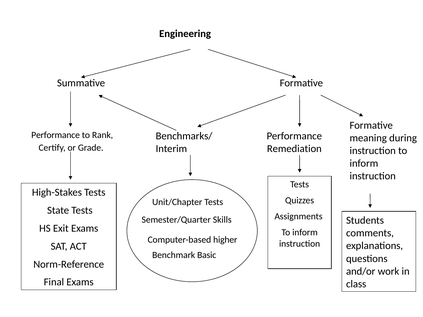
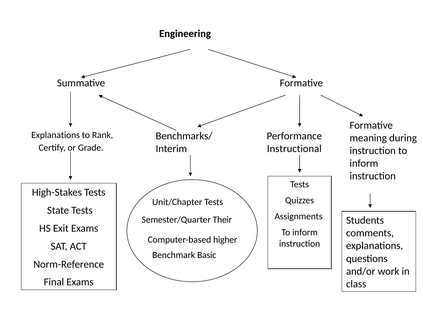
Performance at (56, 135): Performance -> Explanations
Remediation: Remediation -> Instructional
Skills: Skills -> Their
